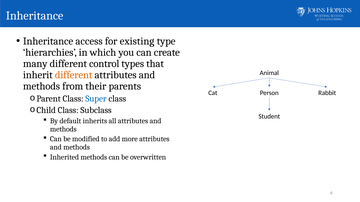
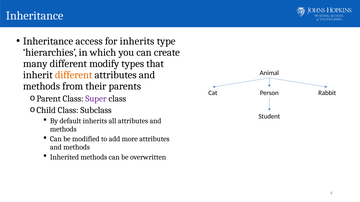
for existing: existing -> inherits
control: control -> modify
Super colour: blue -> purple
